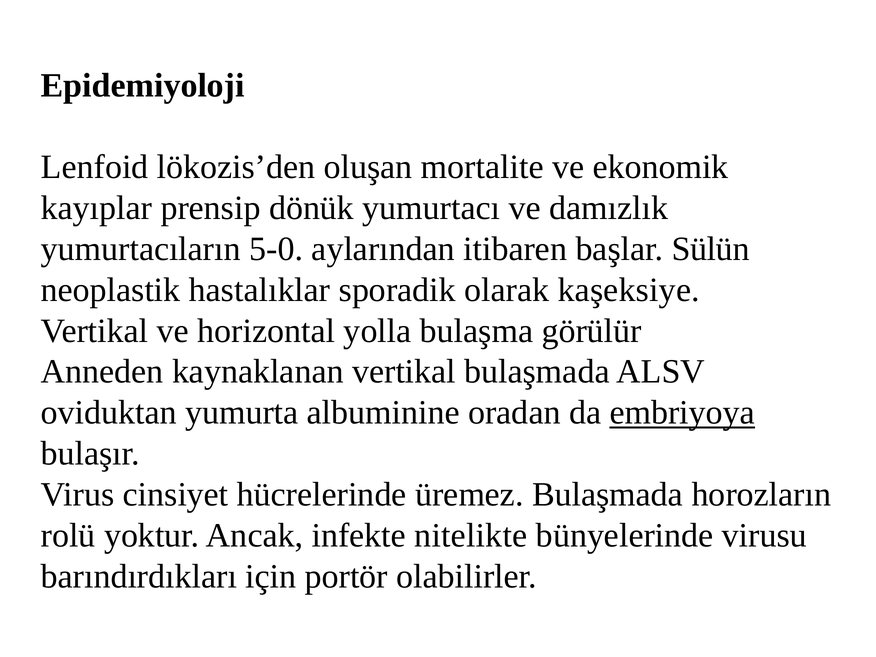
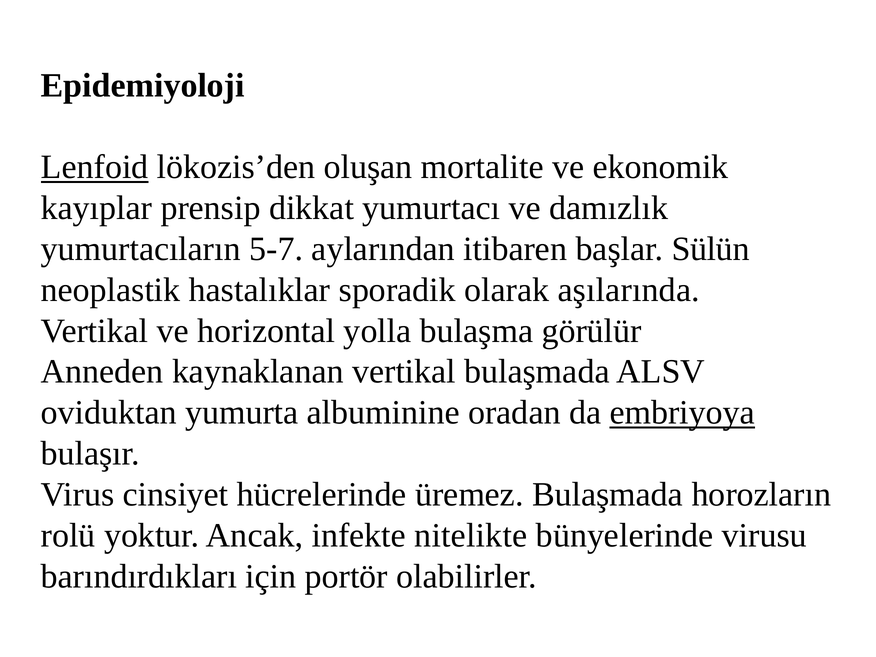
Lenfoid underline: none -> present
dönük: dönük -> dikkat
5-0: 5-0 -> 5-7
kaşeksiye: kaşeksiye -> aşılarında
